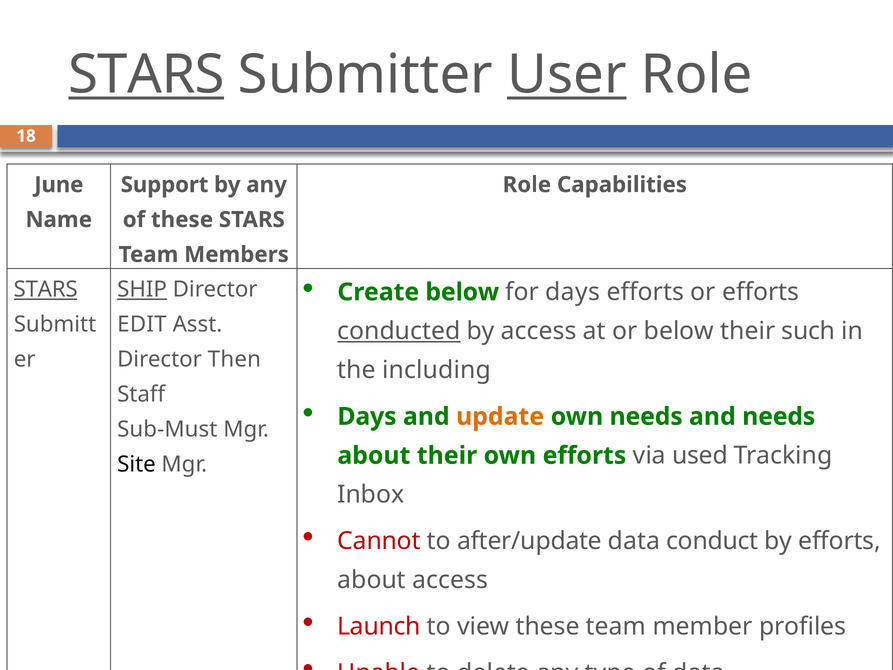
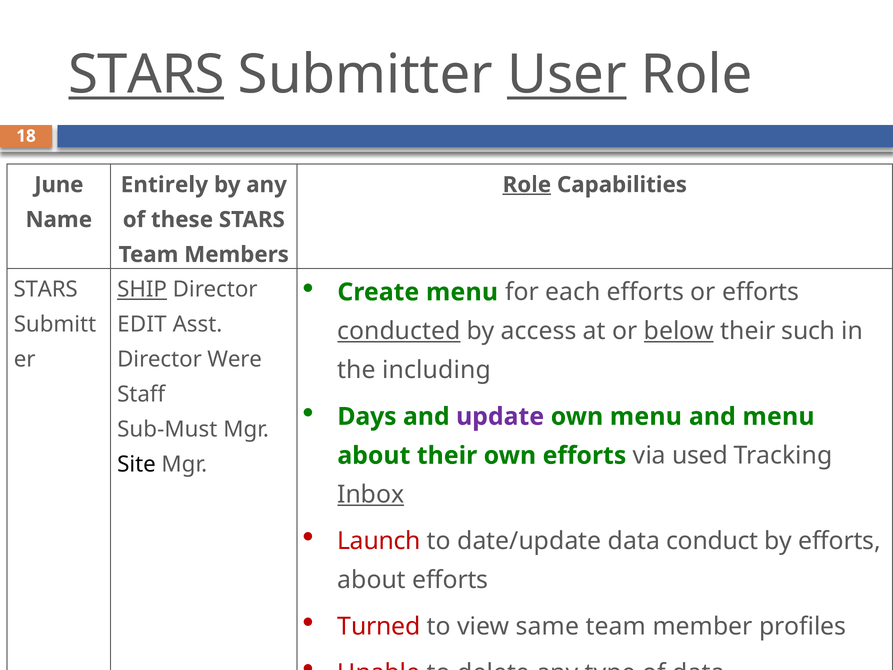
Support: Support -> Entirely
Role at (527, 185) underline: none -> present
Create below: below -> menu
for days: days -> each
STARS at (46, 289) underline: present -> none
below at (679, 331) underline: none -> present
Then: Then -> Were
update colour: orange -> purple
own needs: needs -> menu
and needs: needs -> menu
Inbox underline: none -> present
Cannot: Cannot -> Launch
after/update: after/update -> date/update
about access: access -> efforts
Launch: Launch -> Turned
view these: these -> same
